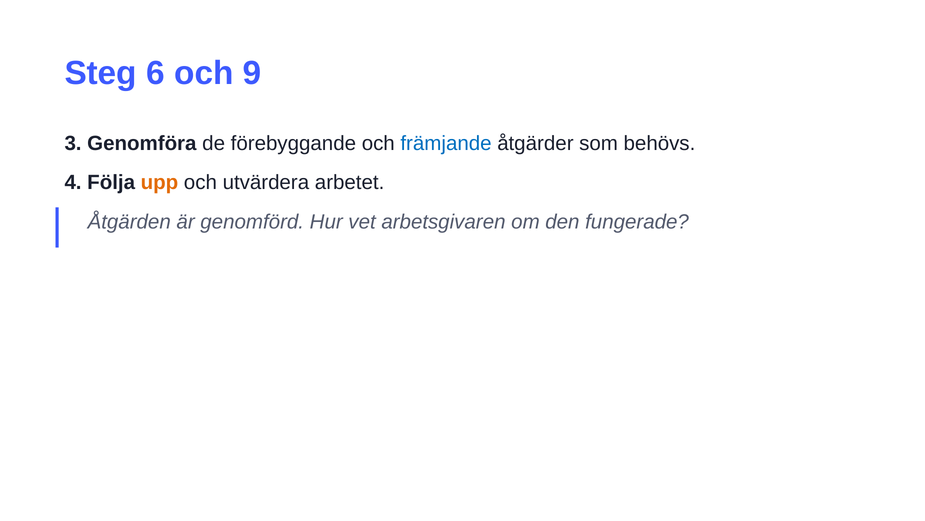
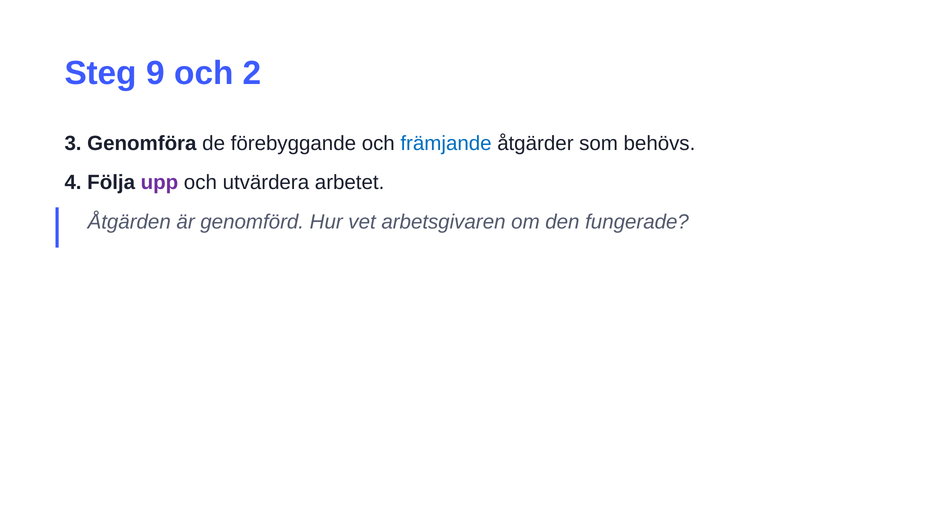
6: 6 -> 9
9: 9 -> 2
upp colour: orange -> purple
